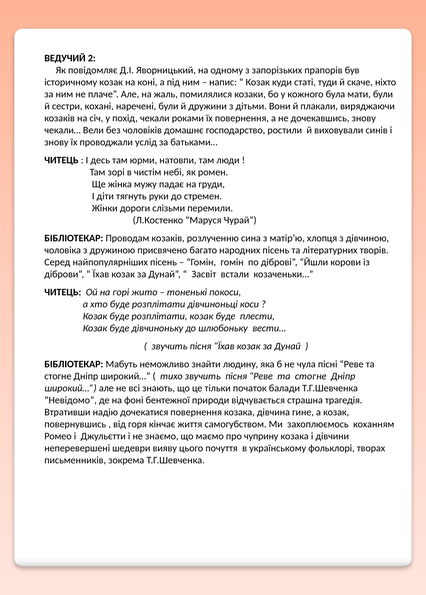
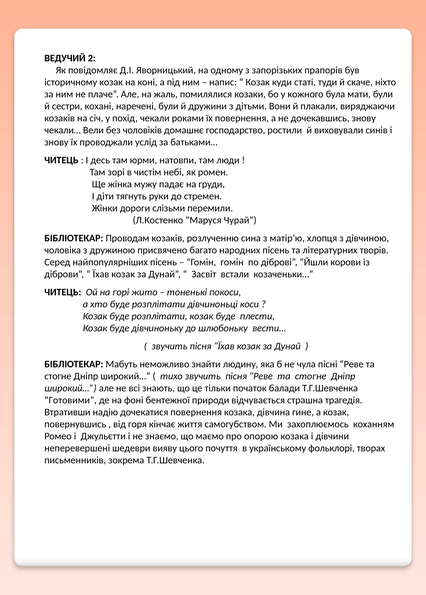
Невідомо: Невідомо -> Готовими
чуприну: чуприну -> опорою
